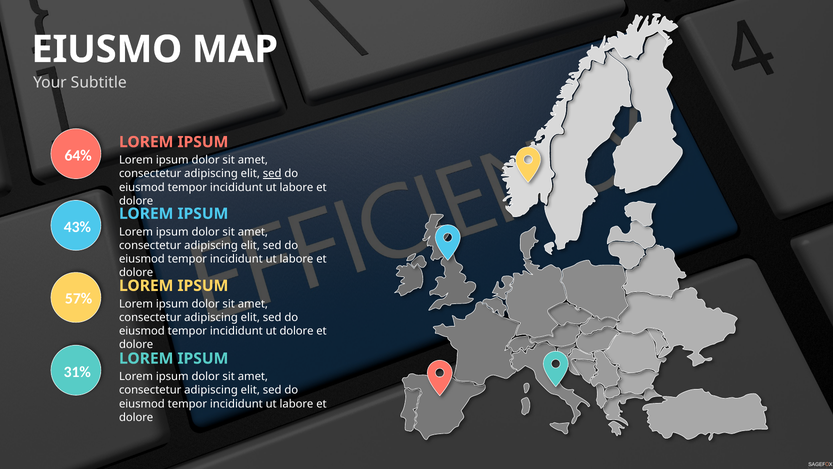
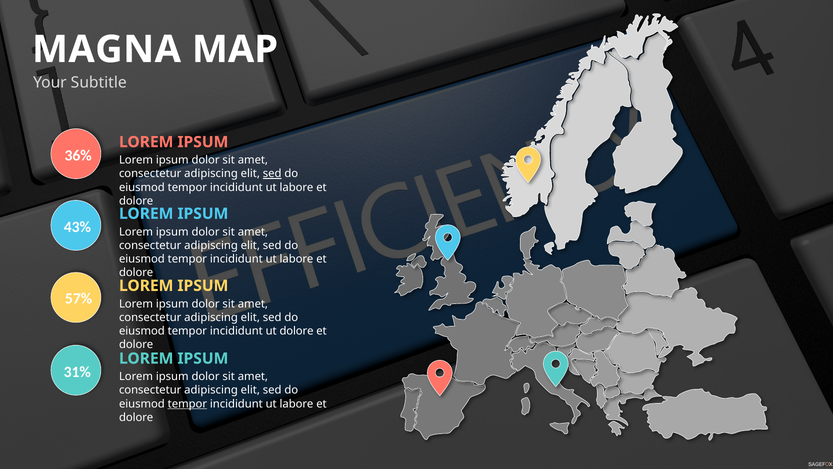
EIUSMO: EIUSMO -> MAGNA
64%: 64% -> 36%
tempor at (187, 403) underline: none -> present
